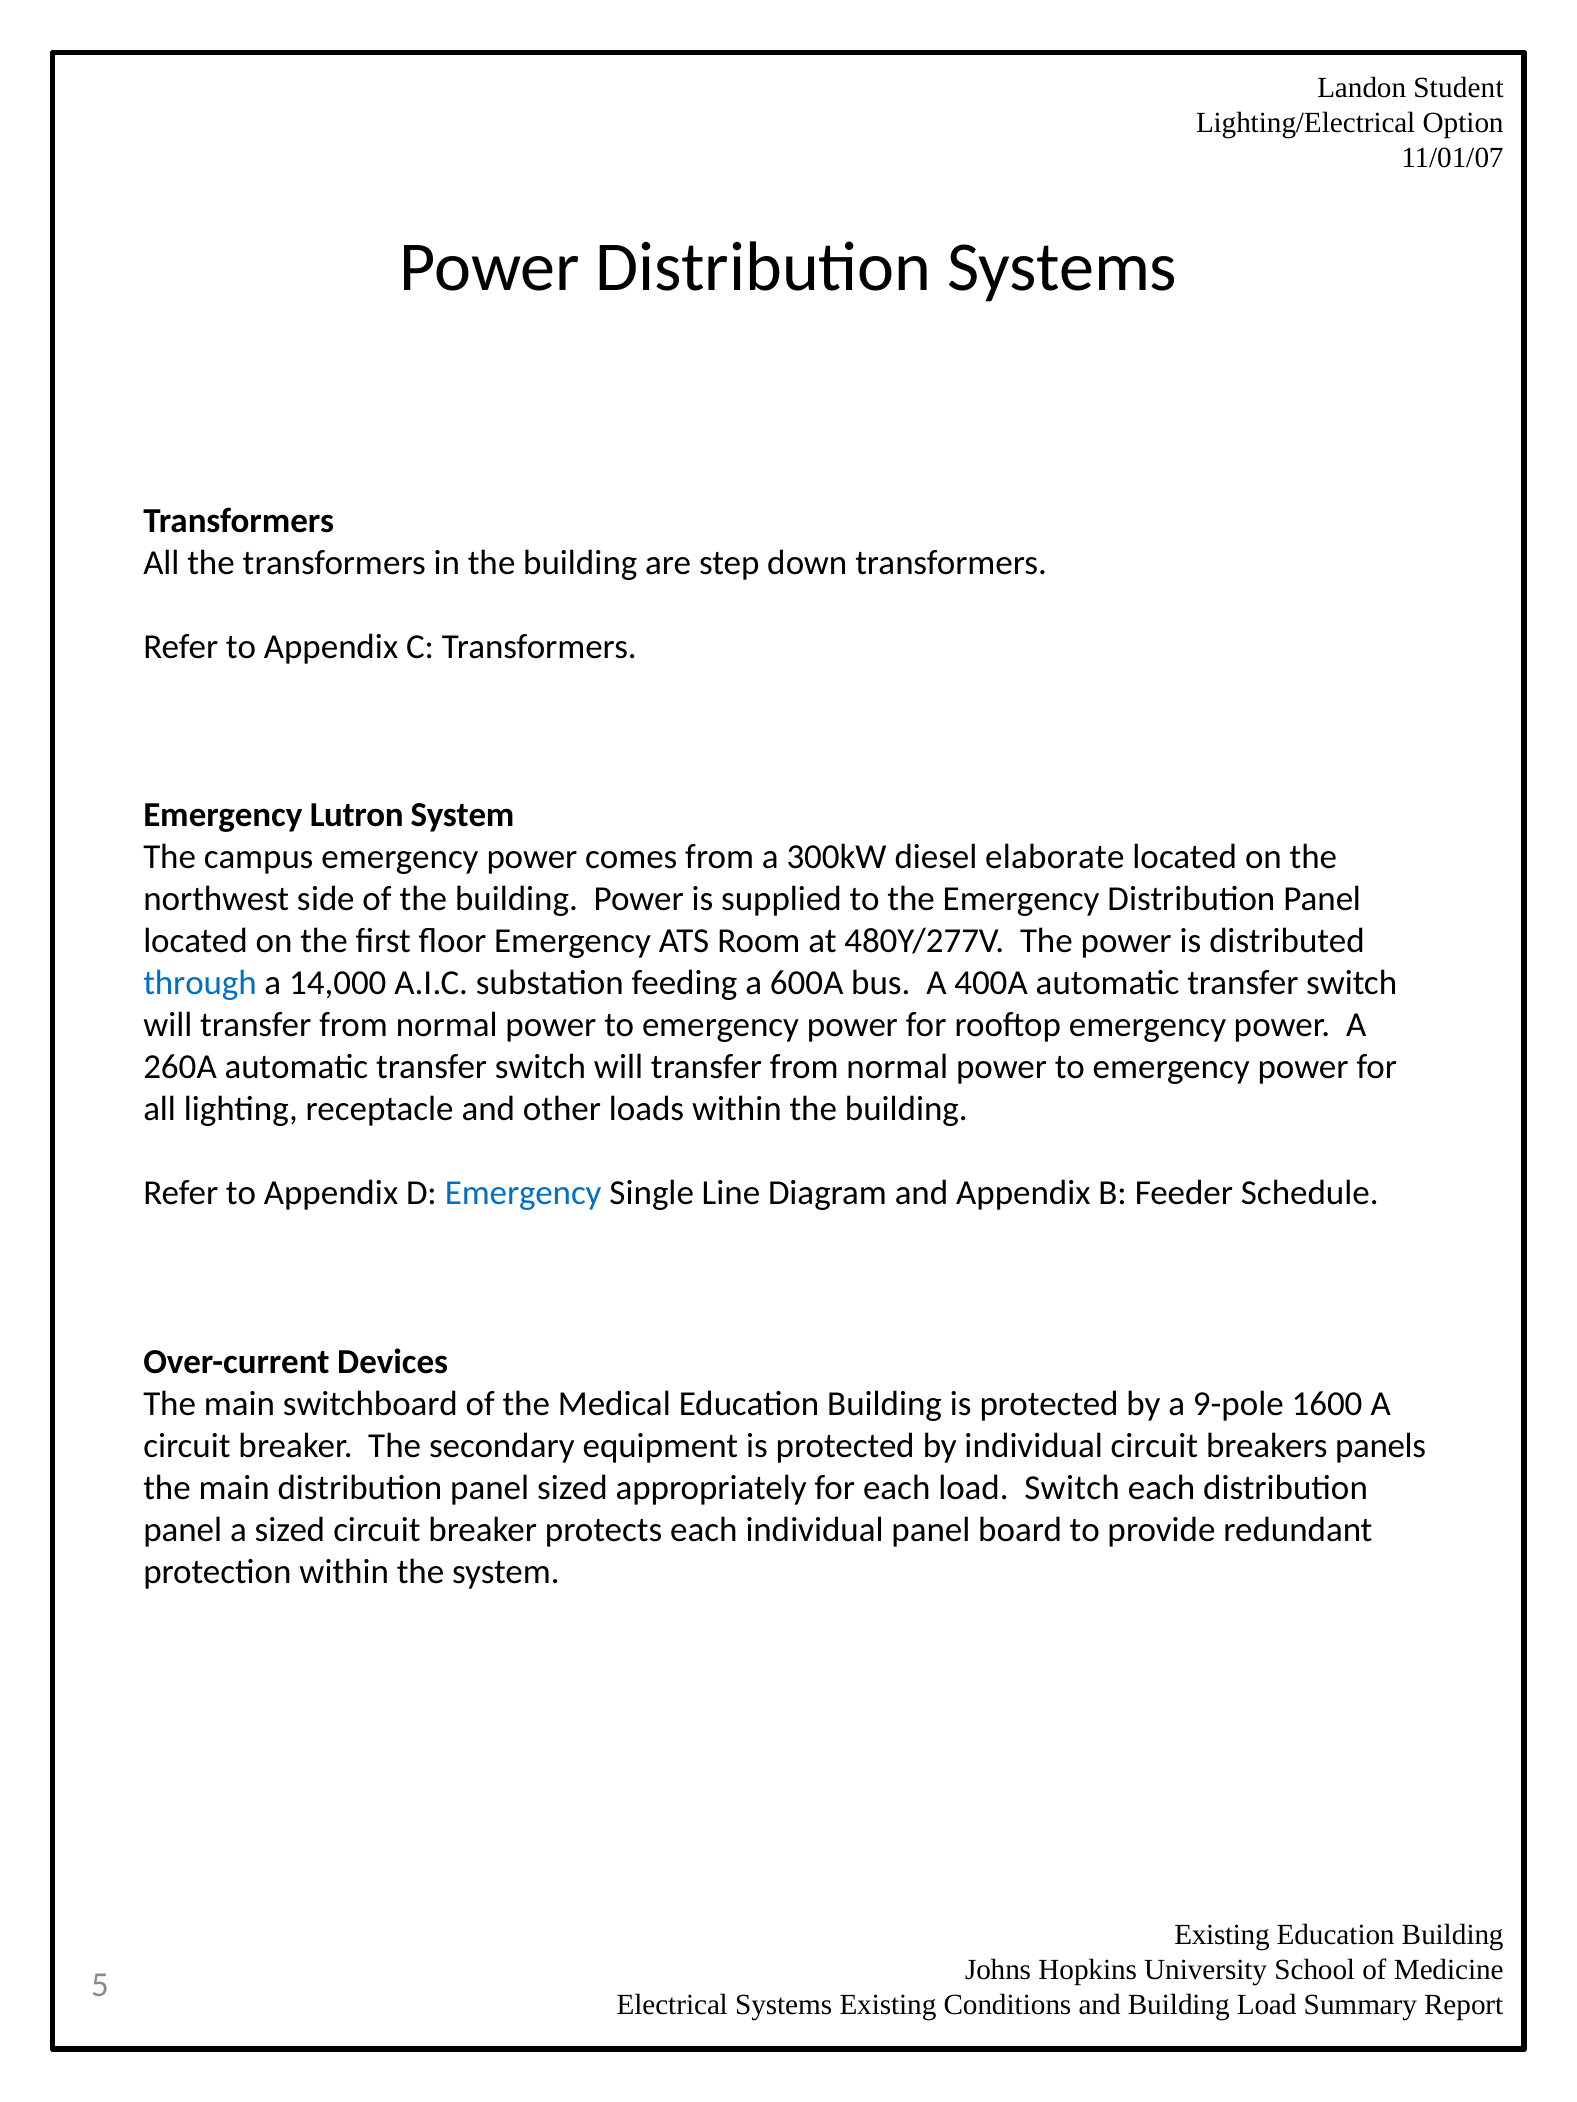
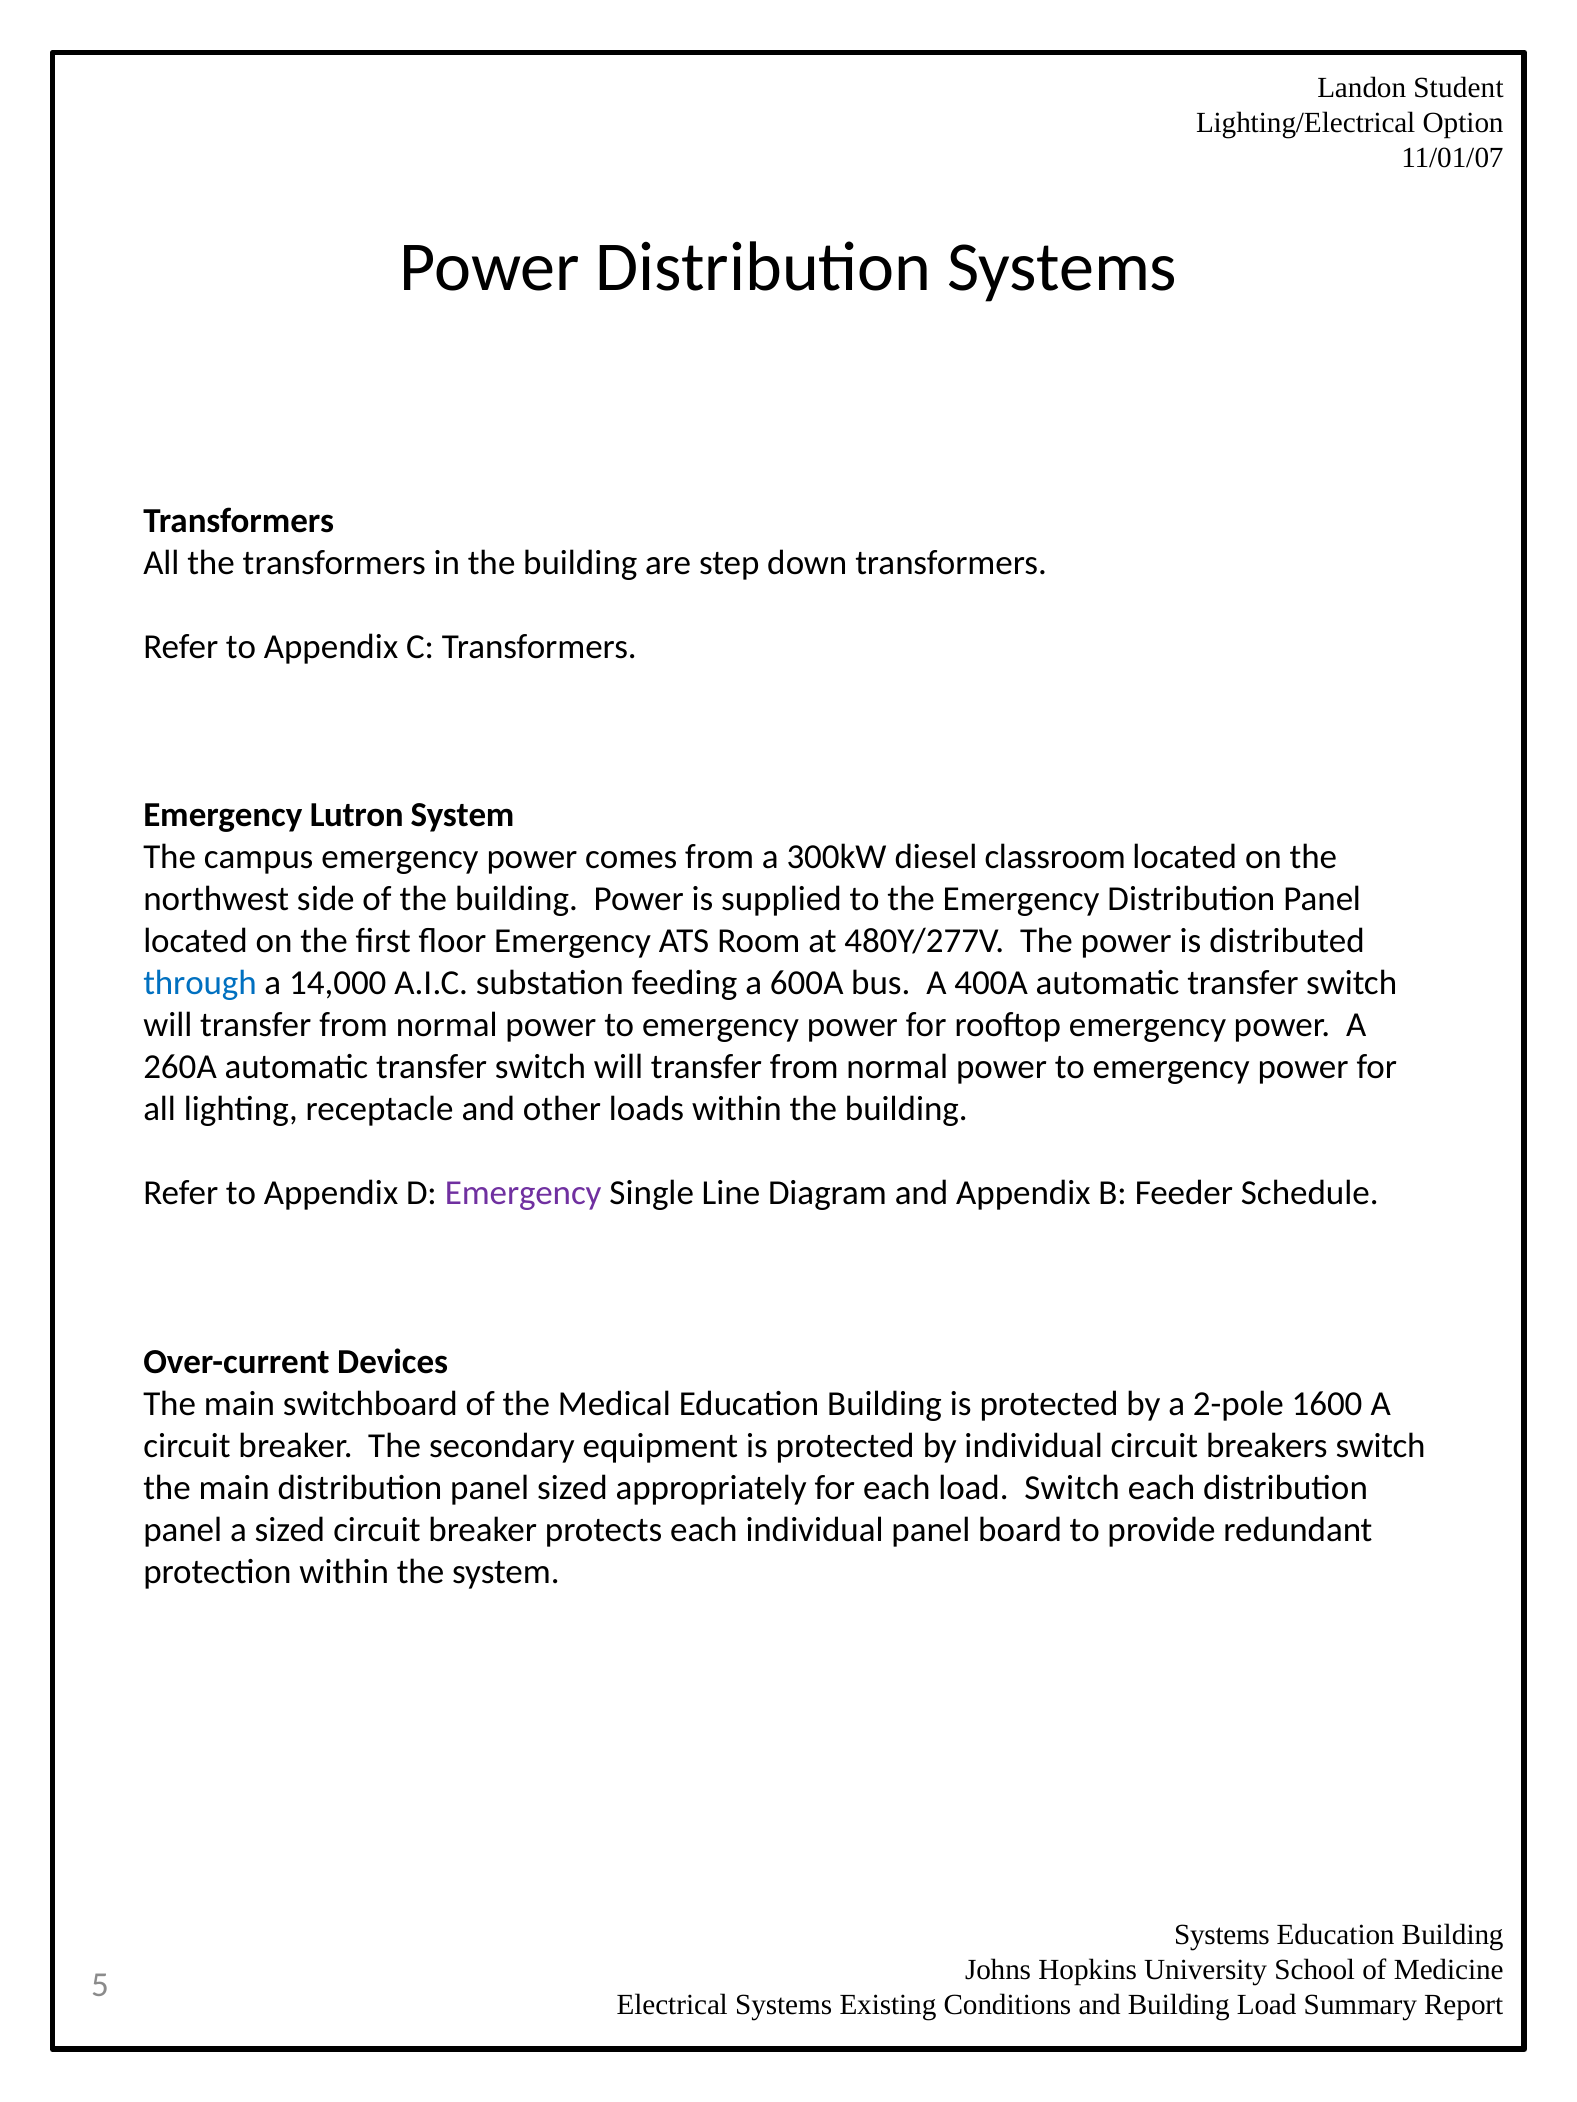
elaborate: elaborate -> classroom
Emergency at (523, 1194) colour: blue -> purple
9-pole: 9-pole -> 2-pole
breakers panels: panels -> switch
Existing at (1222, 1935): Existing -> Systems
